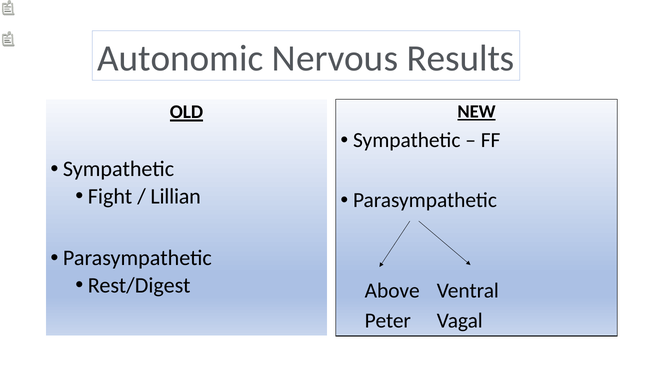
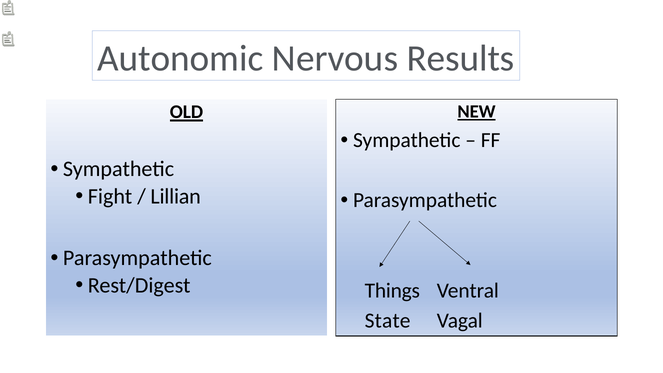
Above: Above -> Things
Peter: Peter -> State
